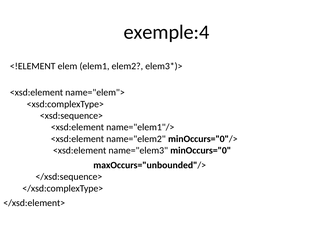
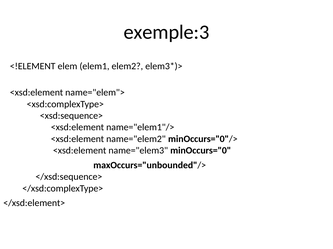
exemple:4: exemple:4 -> exemple:3
